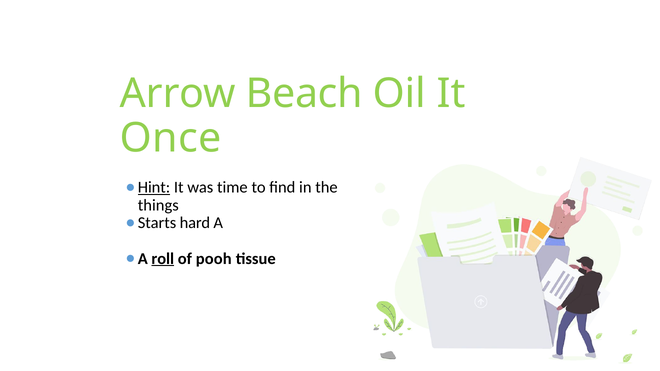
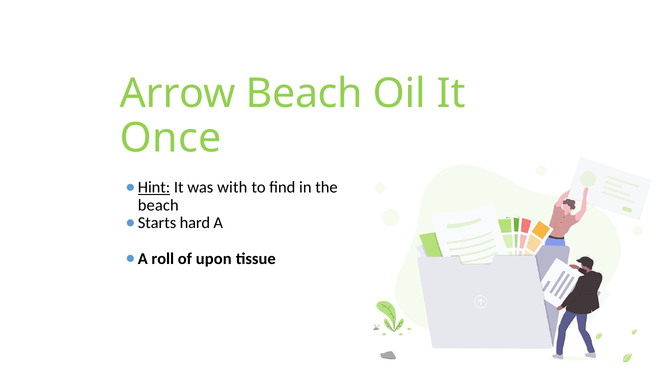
time: time -> with
things at (158, 205): things -> beach
roll underline: present -> none
pooh: pooh -> upon
